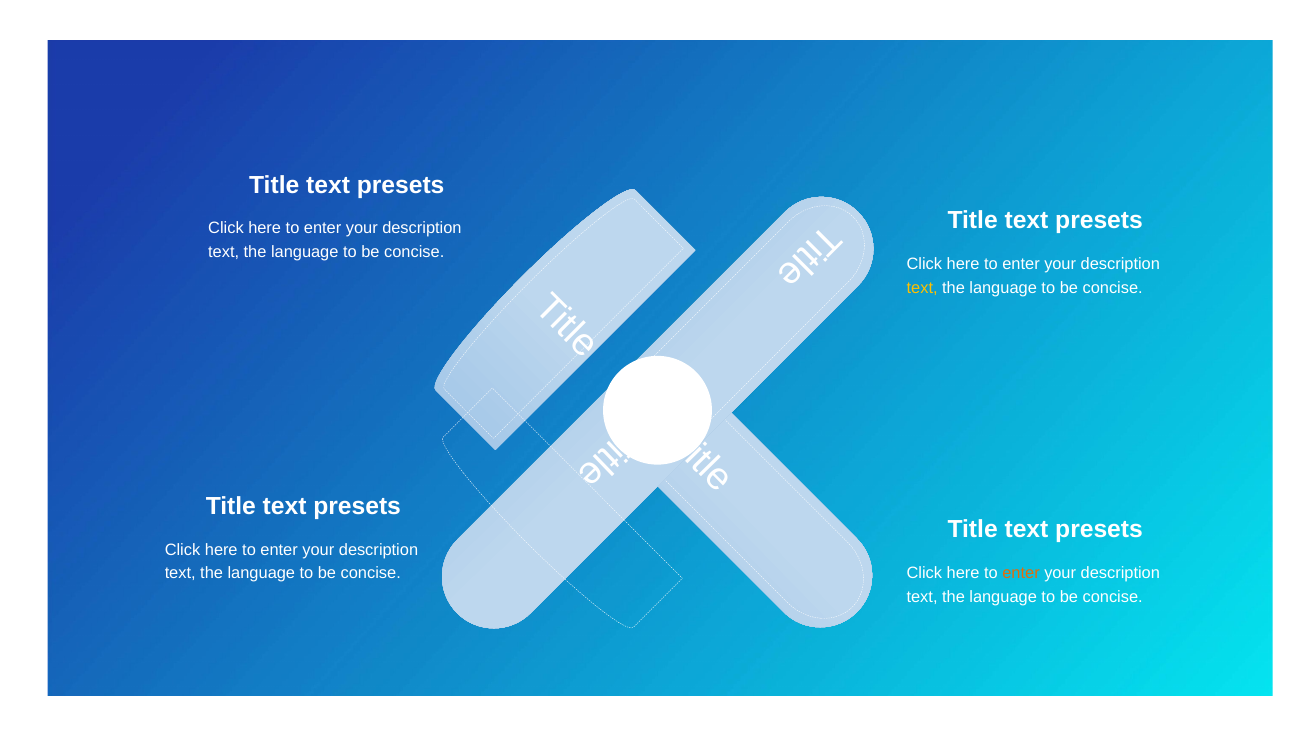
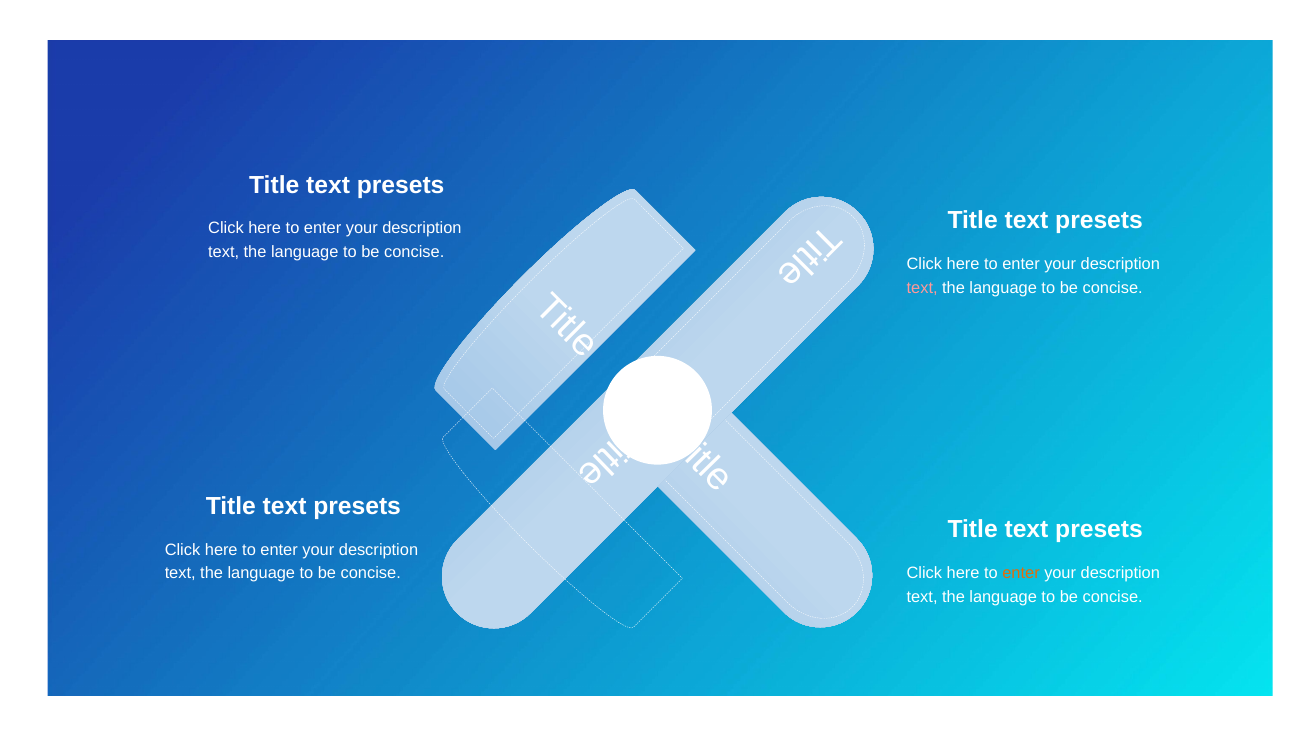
text at (922, 288) colour: yellow -> pink
